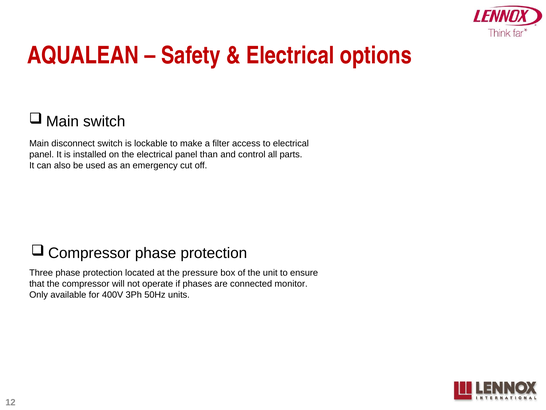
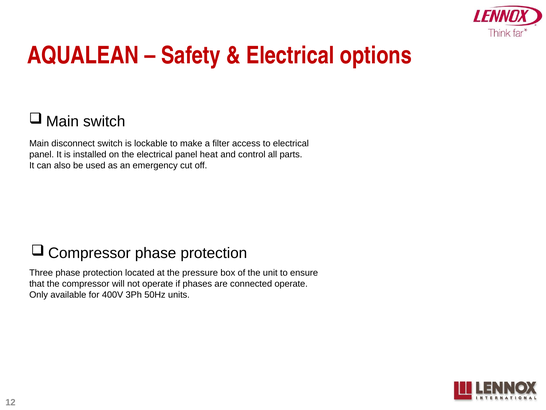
than: than -> heat
connected monitor: monitor -> operate
